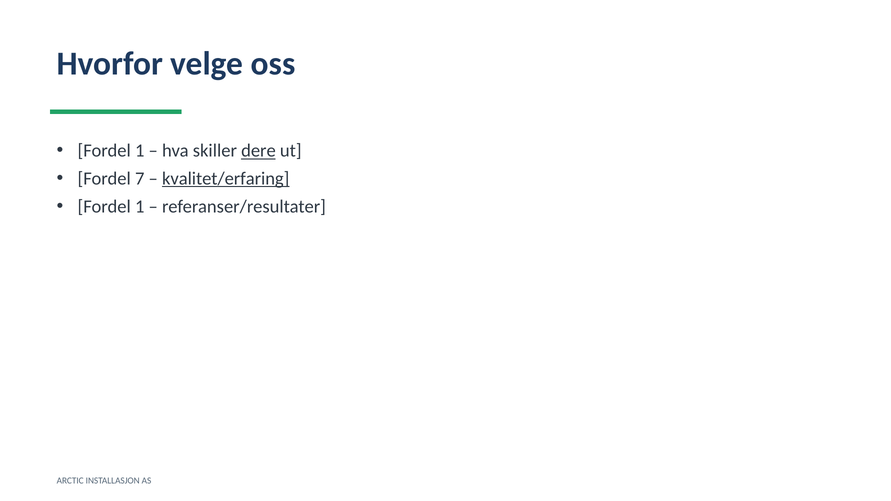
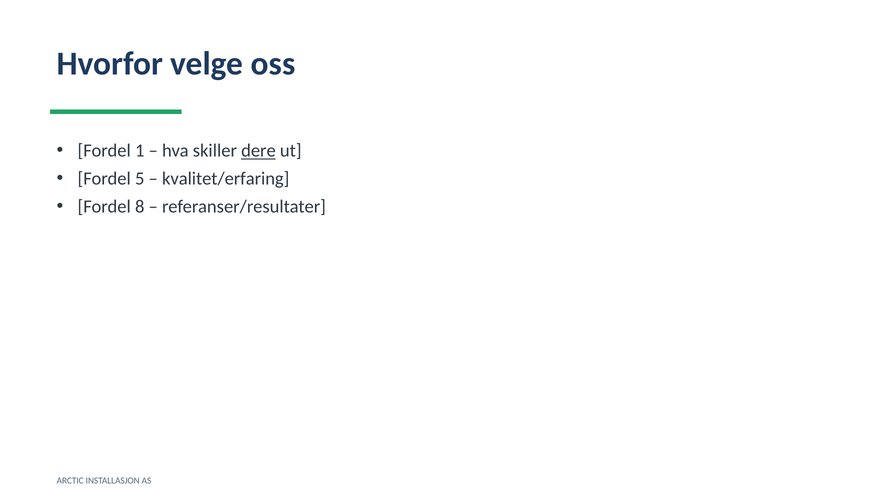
7: 7 -> 5
kvalitet/erfaring underline: present -> none
1 at (140, 207): 1 -> 8
